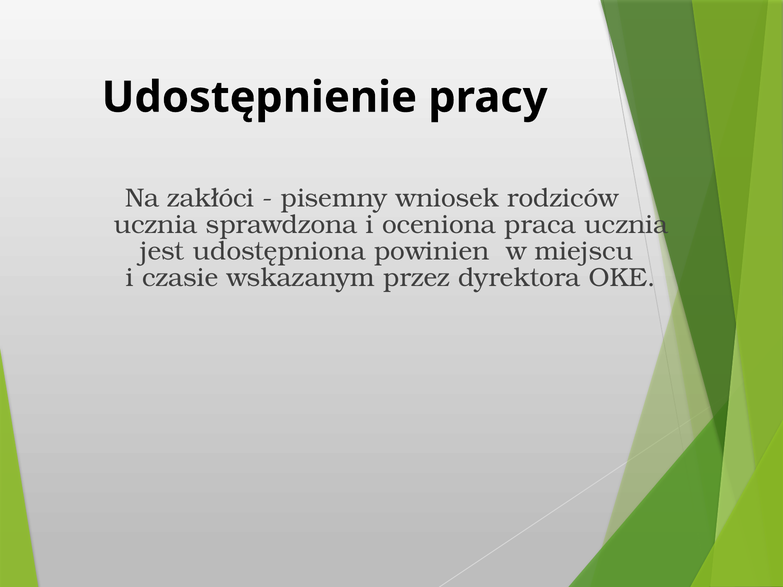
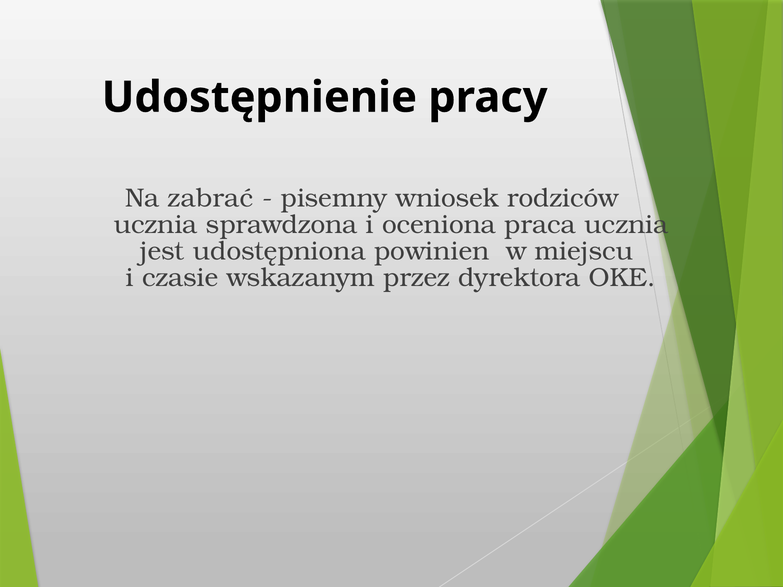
zakłóci: zakłóci -> zabrać
